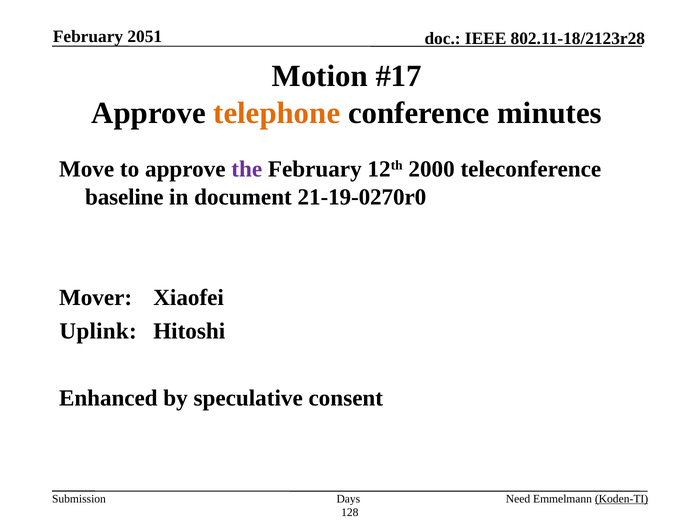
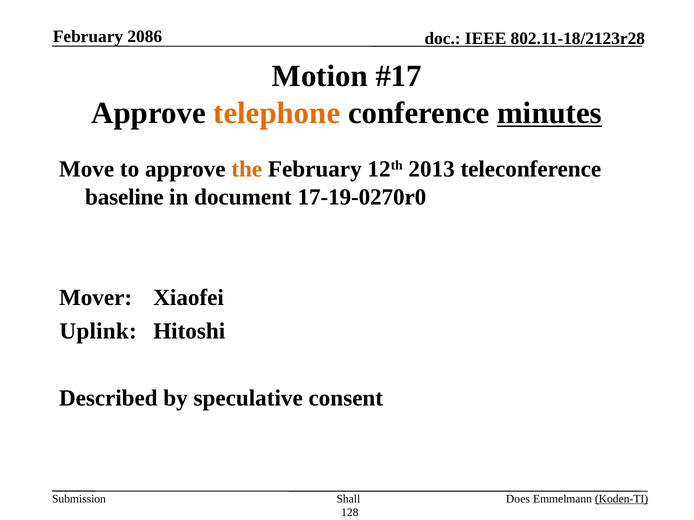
2051: 2051 -> 2086
minutes underline: none -> present
the colour: purple -> orange
2000: 2000 -> 2013
21-19-0270r0: 21-19-0270r0 -> 17-19-0270r0
Enhanced: Enhanced -> Described
Days: Days -> Shall
Need: Need -> Does
